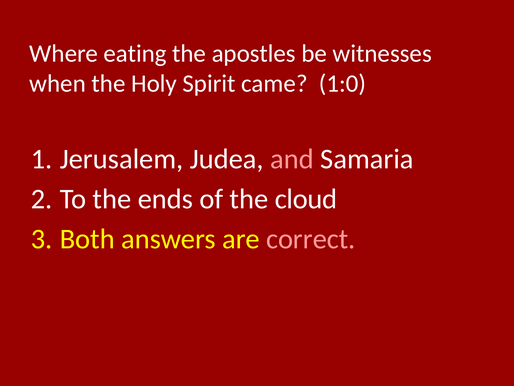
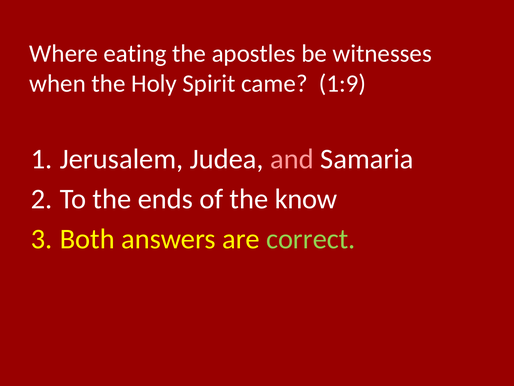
1:0: 1:0 -> 1:9
cloud: cloud -> know
correct colour: pink -> light green
